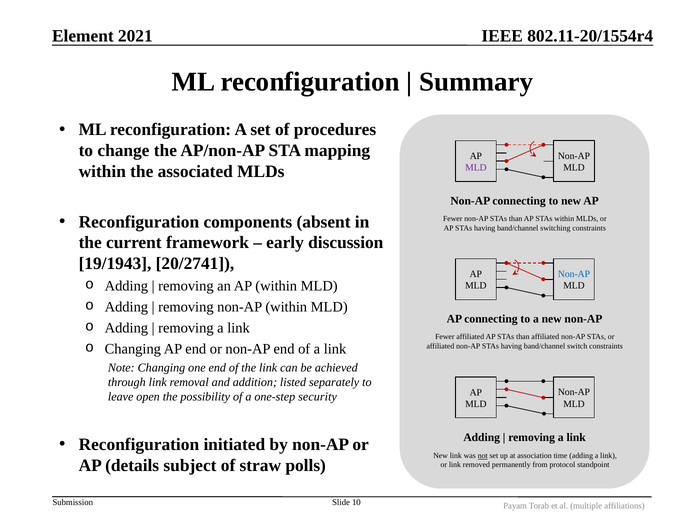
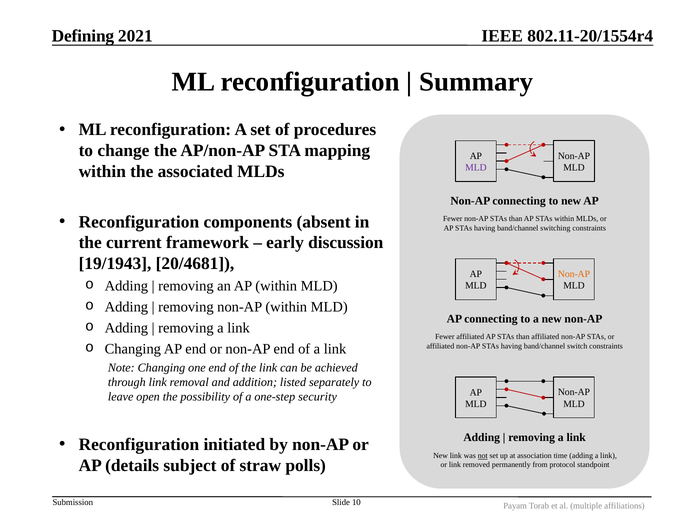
Element: Element -> Defining
20/2741: 20/2741 -> 20/4681
Non-AP at (574, 274) colour: blue -> orange
